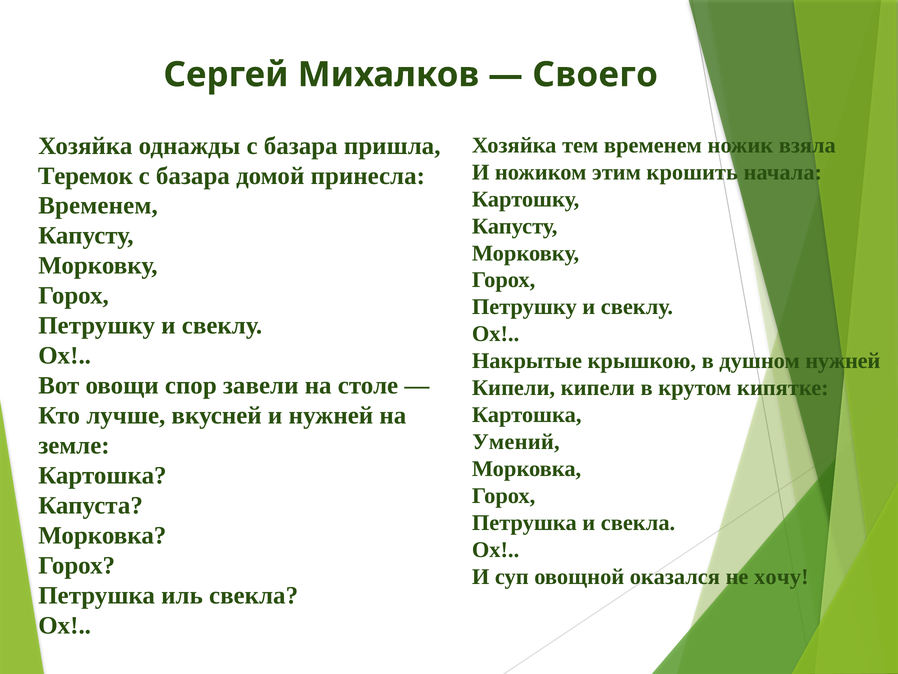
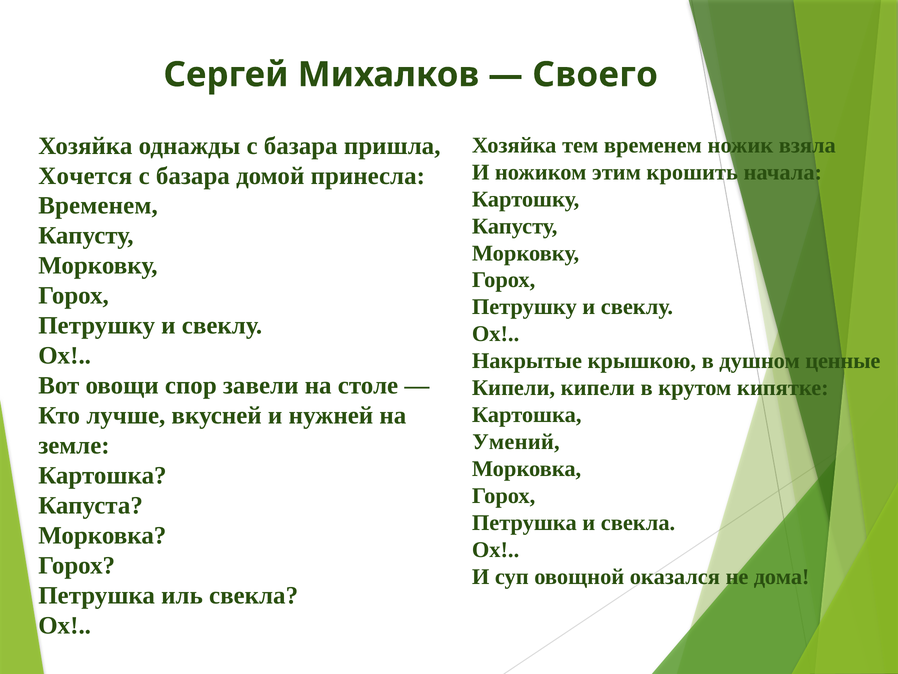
Теремок: Теремок -> Хочется
душном нужней: нужней -> ценные
хочу: хочу -> дома
